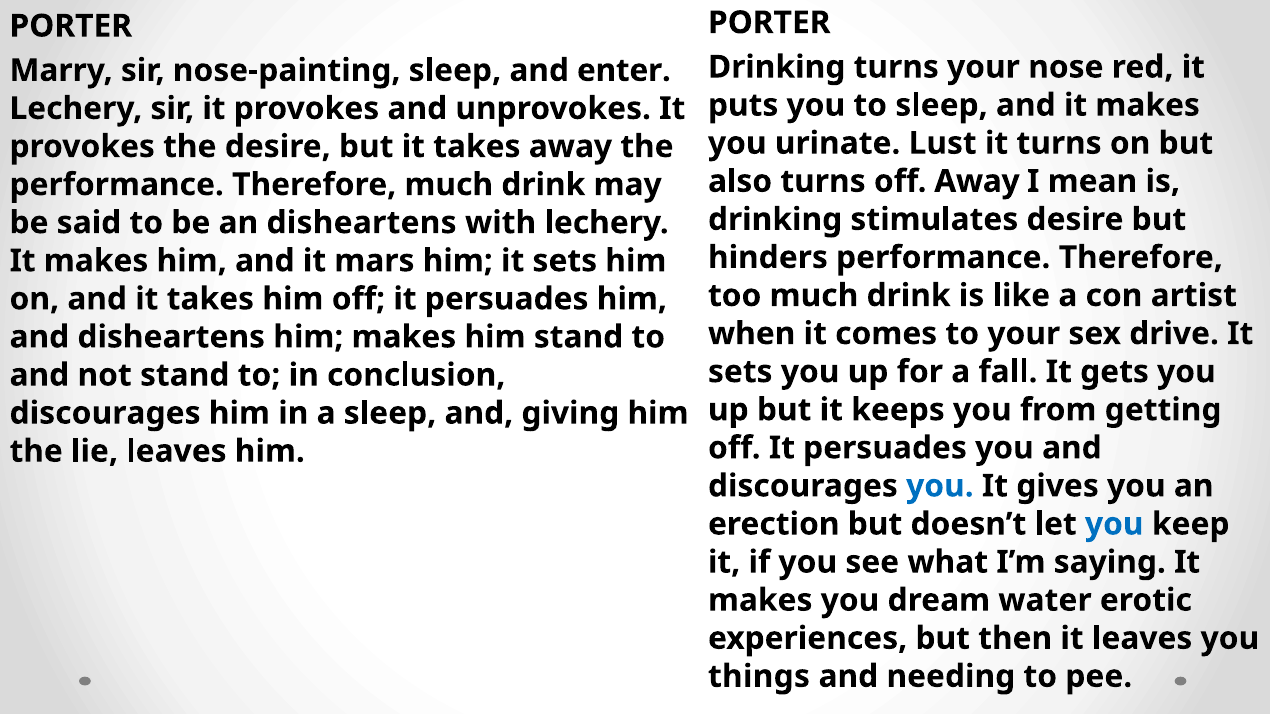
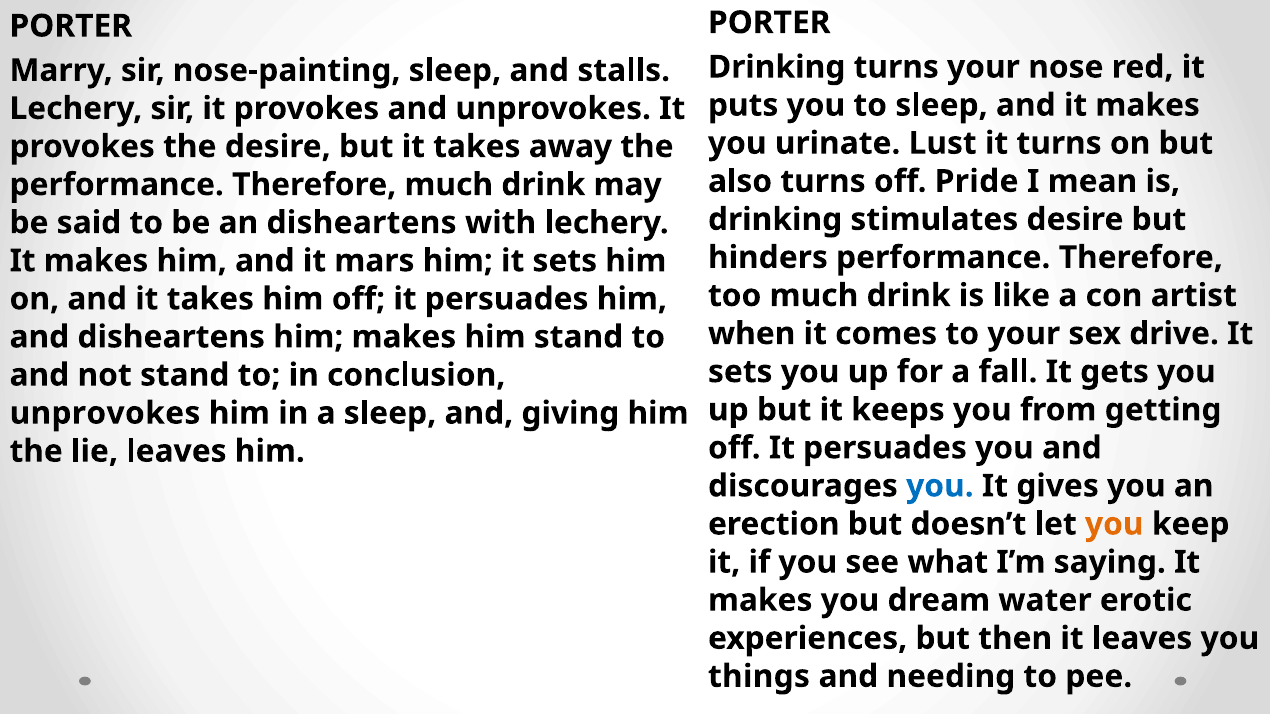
enter: enter -> stalls
off Away: Away -> Pride
discourages at (105, 413): discourages -> unprovokes
you at (1114, 524) colour: blue -> orange
